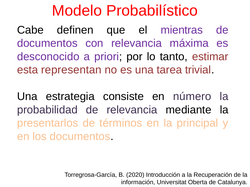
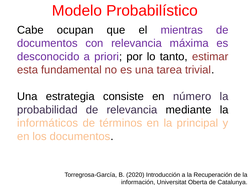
definen: definen -> ocupan
representan: representan -> fundamental
presentarlos: presentarlos -> informáticos
